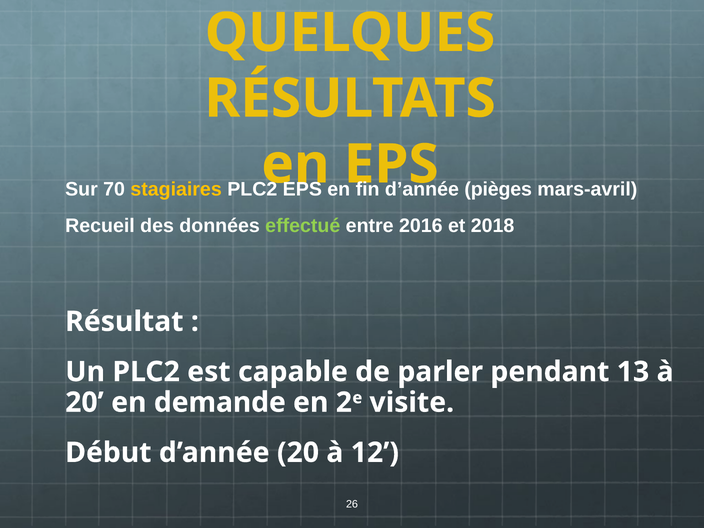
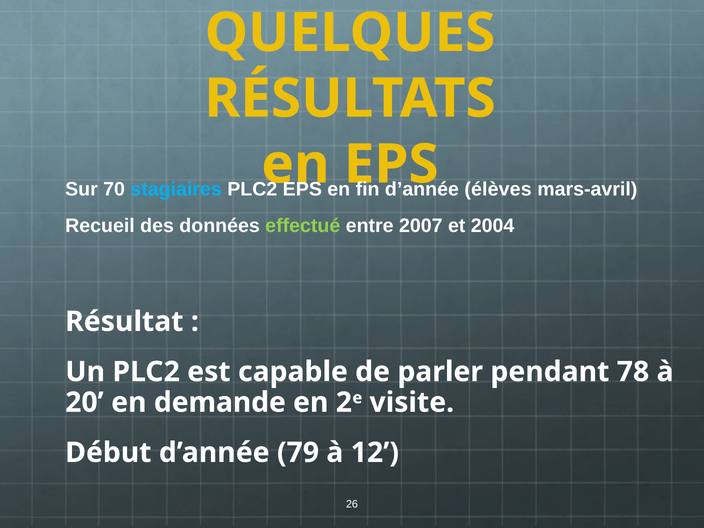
stagiaires colour: yellow -> light blue
pièges: pièges -> élèves
2016: 2016 -> 2007
2018: 2018 -> 2004
13: 13 -> 78
d’année 20: 20 -> 79
